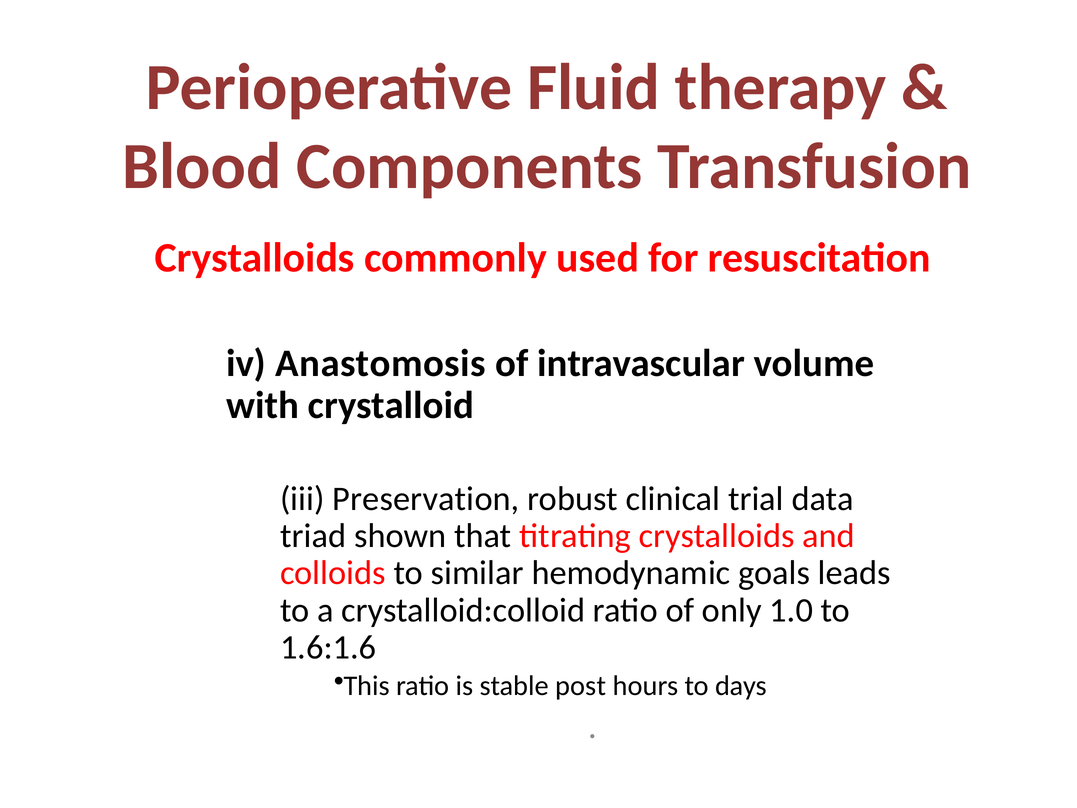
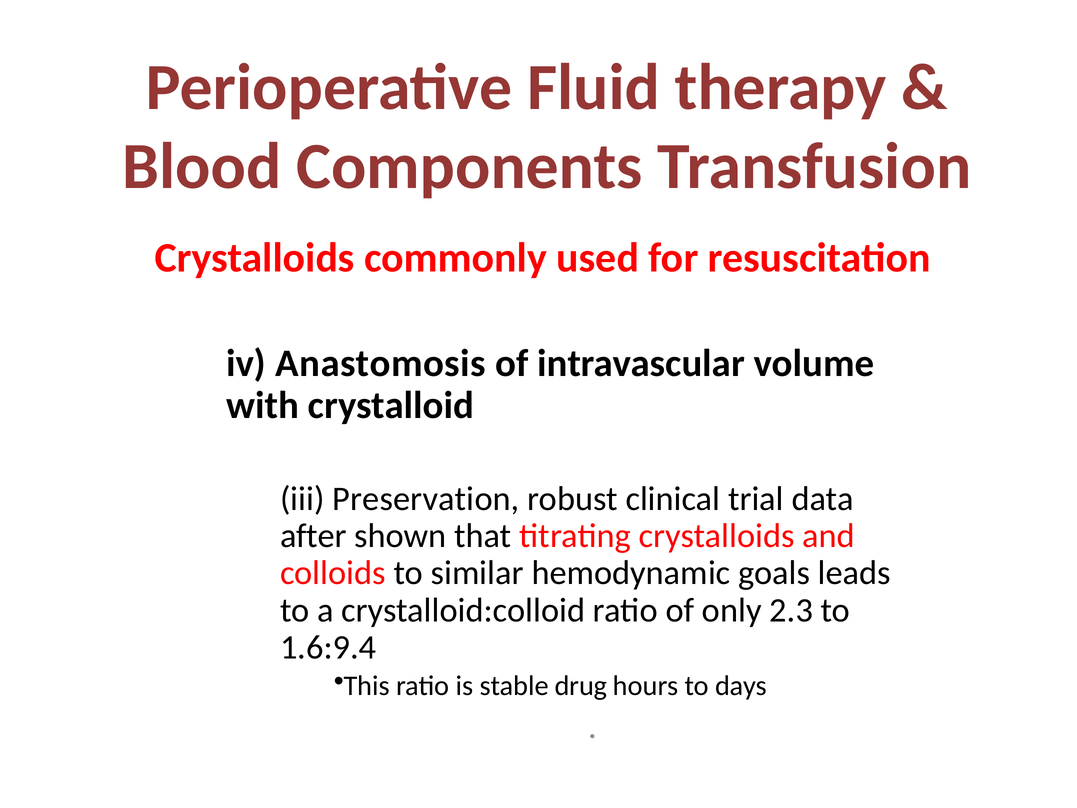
triad: triad -> after
1.0: 1.0 -> 2.3
1.6:1.6: 1.6:1.6 -> 1.6:9.4
post: post -> drug
